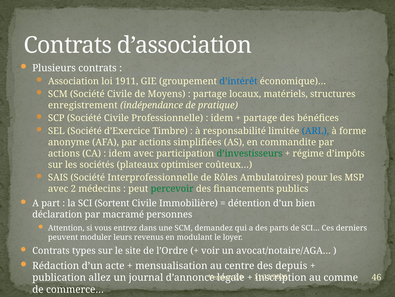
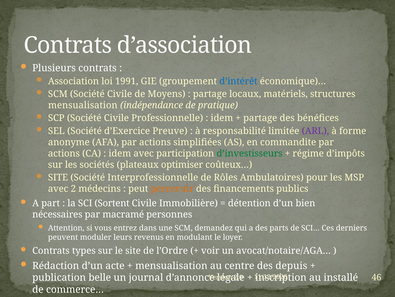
1911: 1911 -> 1991
enregistrement at (83, 105): enregistrement -> mensualisation
Timbre: Timbre -> Preuve
ARL colour: blue -> purple
SAIS at (58, 177): SAIS -> SITE
percevoir colour: green -> orange
déclaration: déclaration -> nécessaires
allez: allez -> belle
comme: comme -> installé
